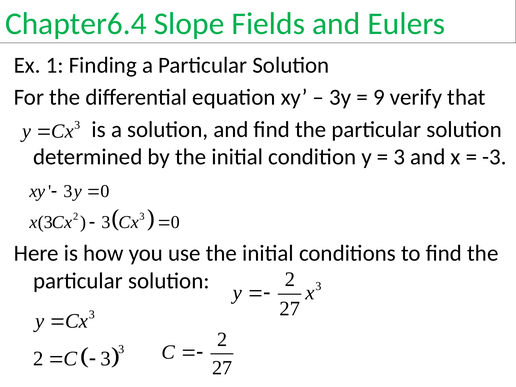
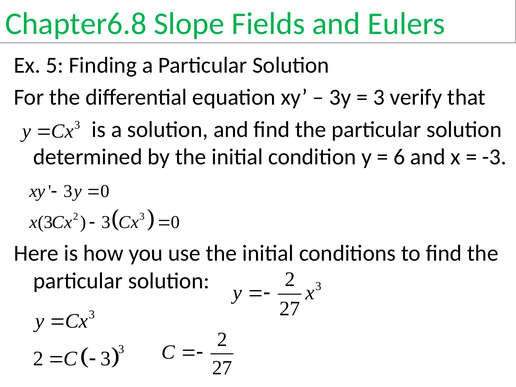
Chapter6.4: Chapter6.4 -> Chapter6.8
1: 1 -> 5
9 at (379, 97): 9 -> 3
3 at (399, 157): 3 -> 6
